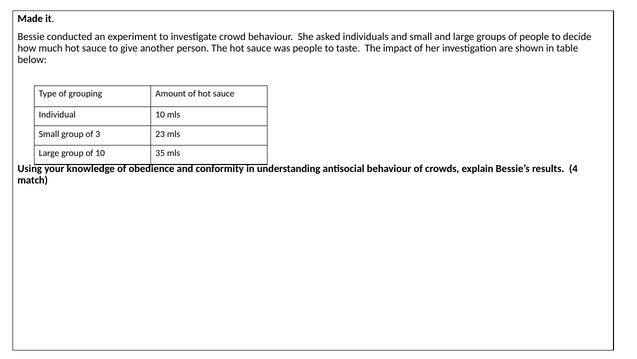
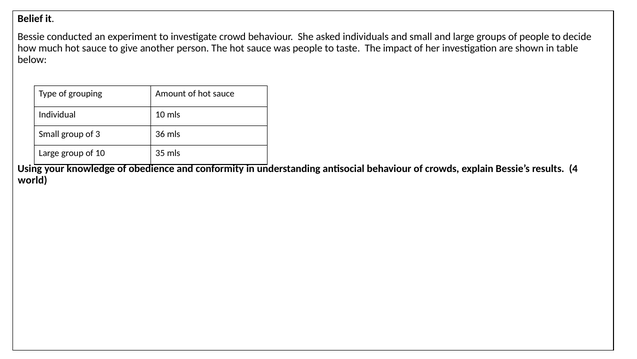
Made: Made -> Belief
23: 23 -> 36
match: match -> world
